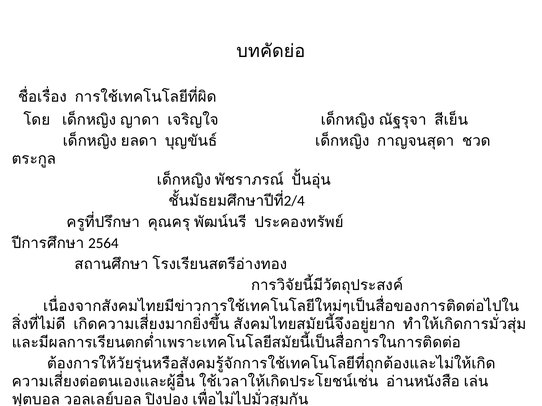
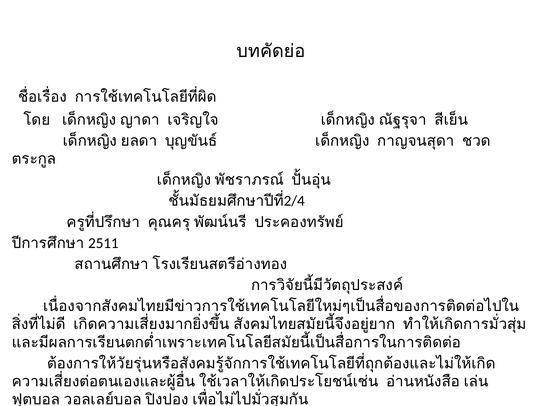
2564: 2564 -> 2511
